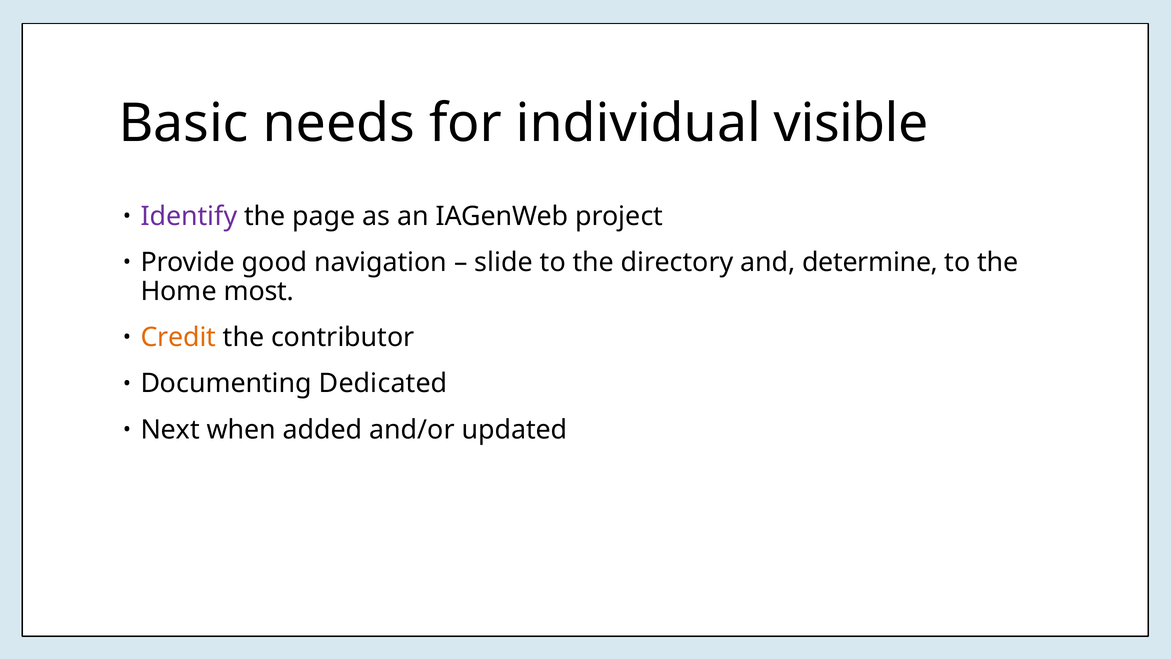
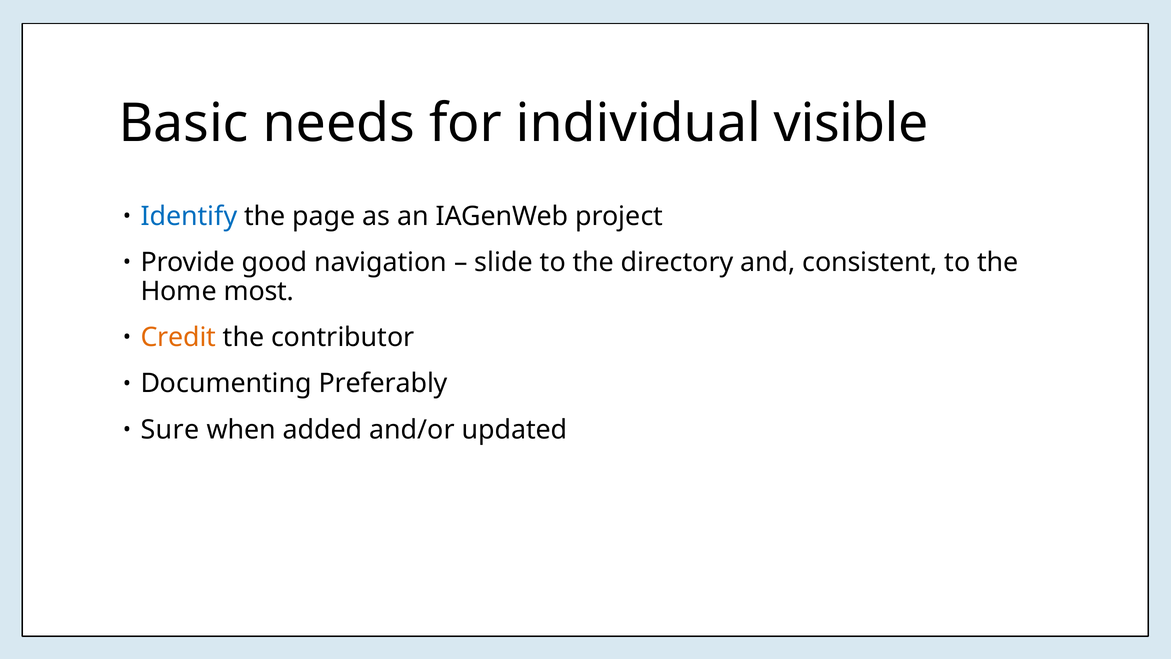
Identify colour: purple -> blue
determine: determine -> consistent
Dedicated: Dedicated -> Preferably
Next: Next -> Sure
